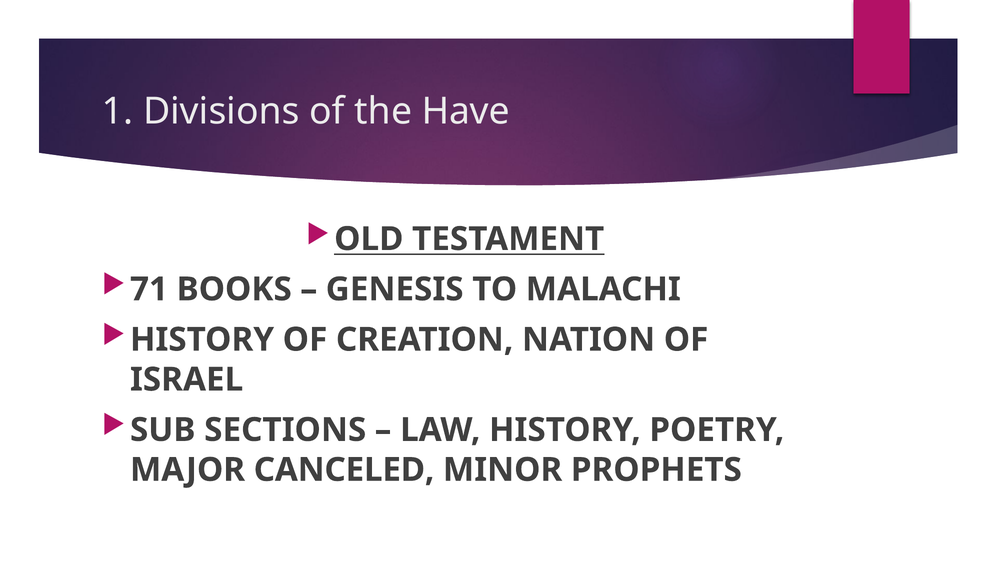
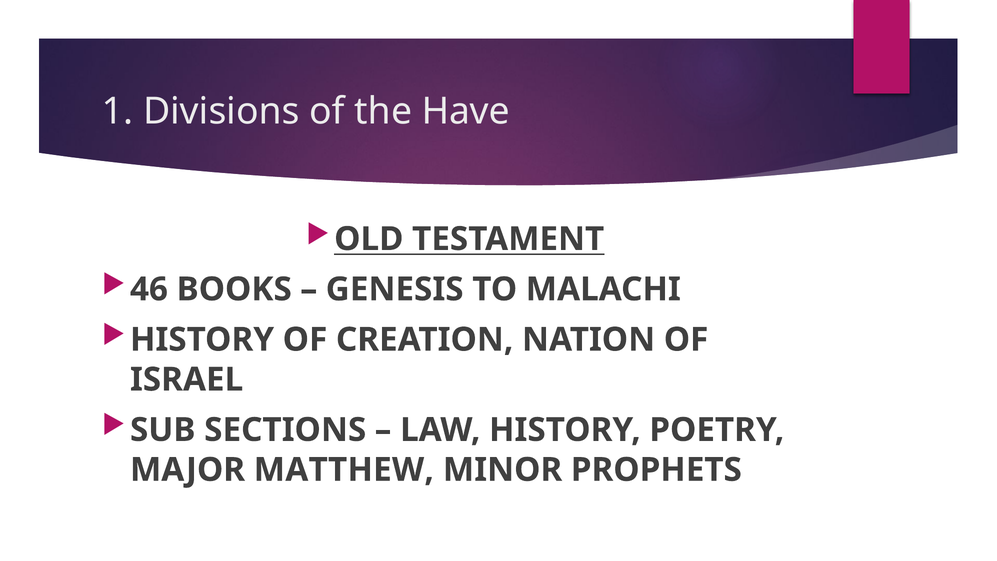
71: 71 -> 46
CANCELED: CANCELED -> MATTHEW
